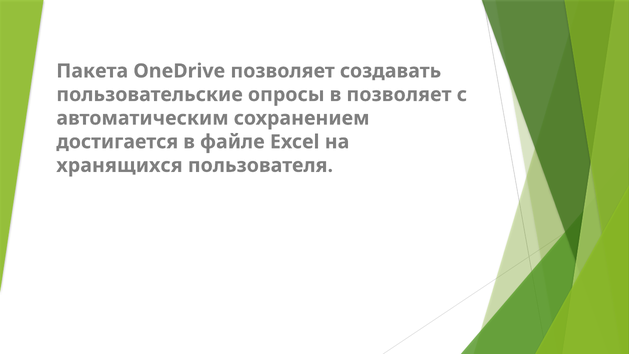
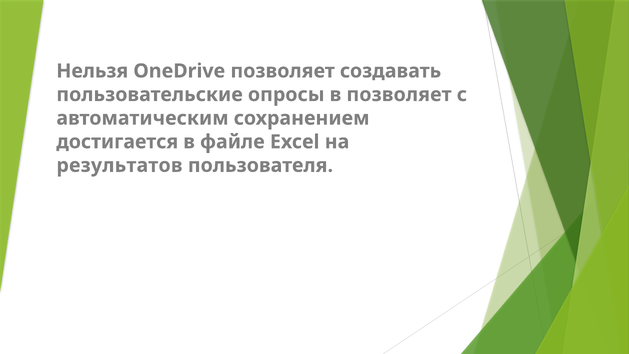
Пакета: Пакета -> Нельзя
хранящихся: хранящихся -> результатов
